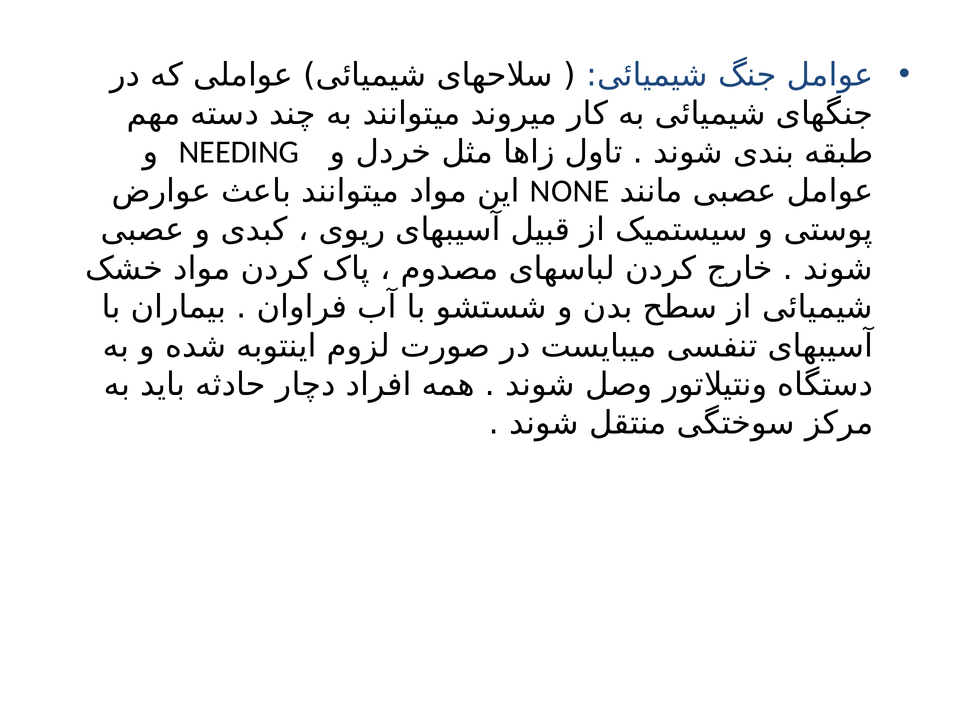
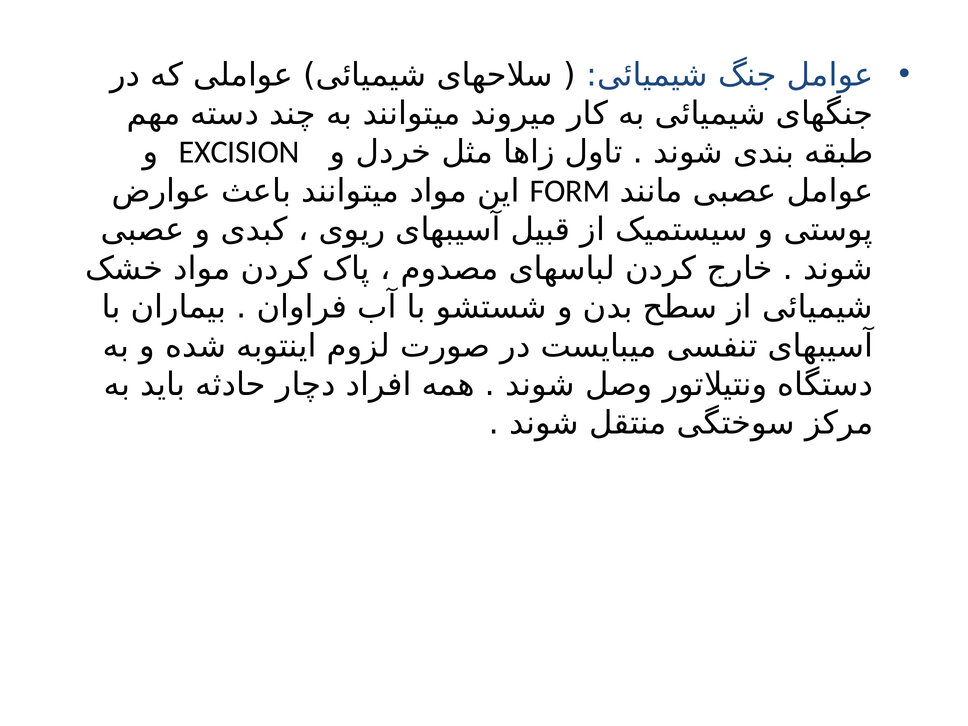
NEEDING: NEEDING -> EXCISION
NONE: NONE -> FORM
